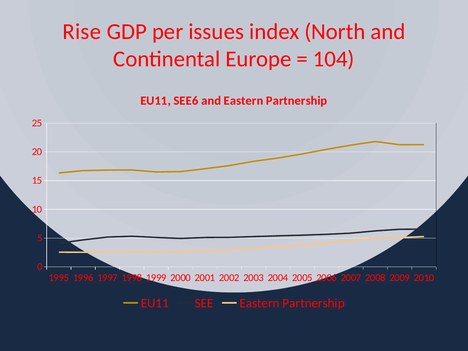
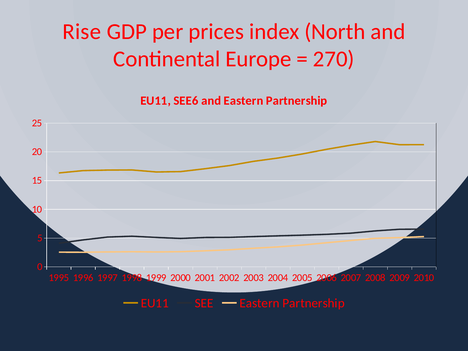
issues: issues -> prices
104: 104 -> 270
